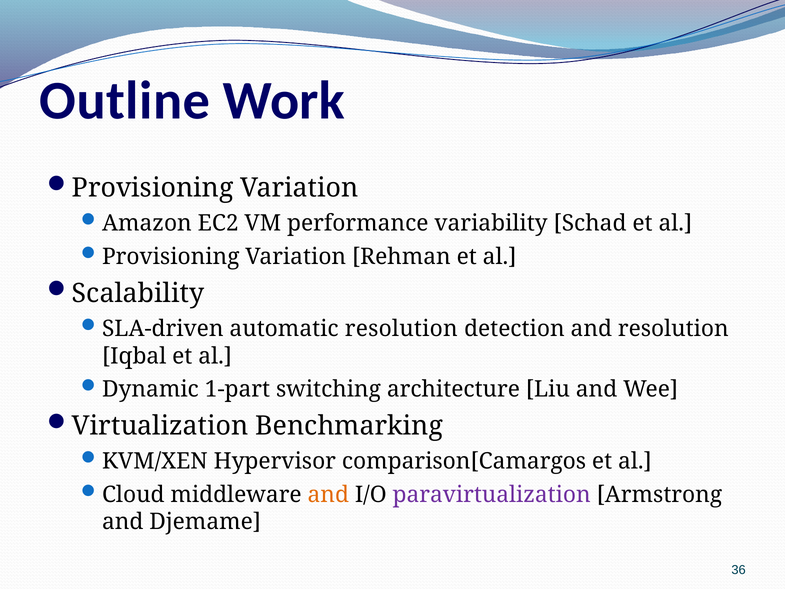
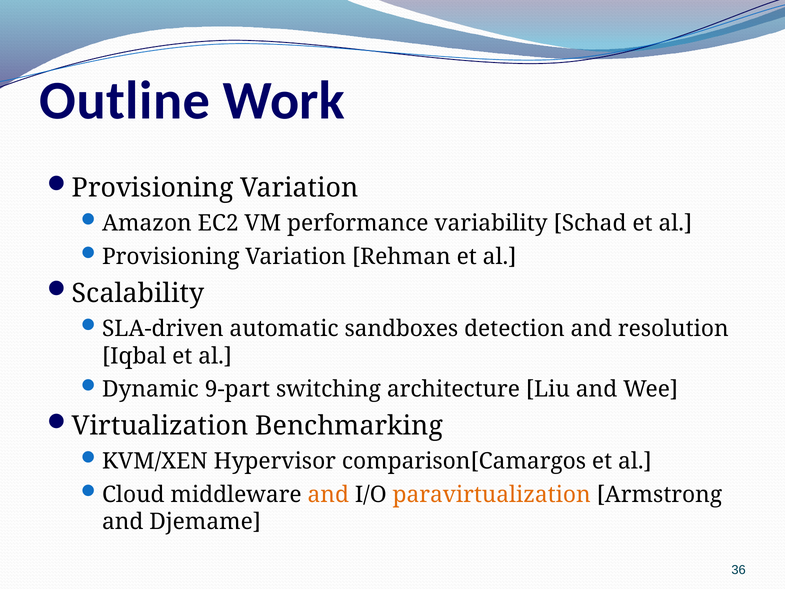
automatic resolution: resolution -> sandboxes
1-part: 1-part -> 9-part
paravirtualization colour: purple -> orange
